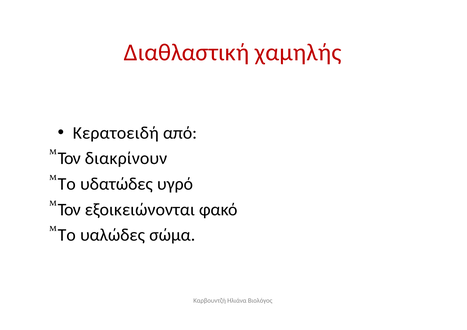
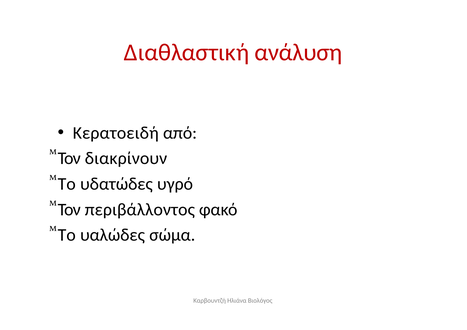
χαμηλής: χαμηλής -> ανάλυση
εξοικειώνονται: εξοικειώνονται -> περιβάλλοντος
